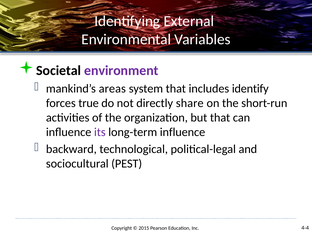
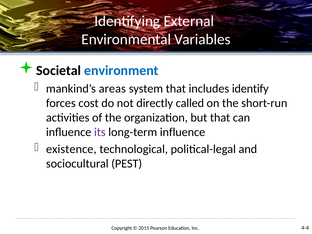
environment colour: purple -> blue
true: true -> cost
share: share -> called
backward: backward -> existence
